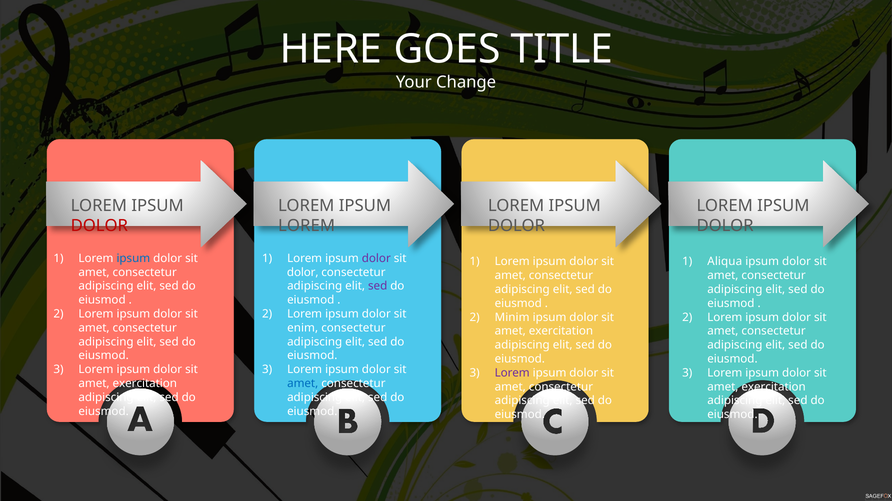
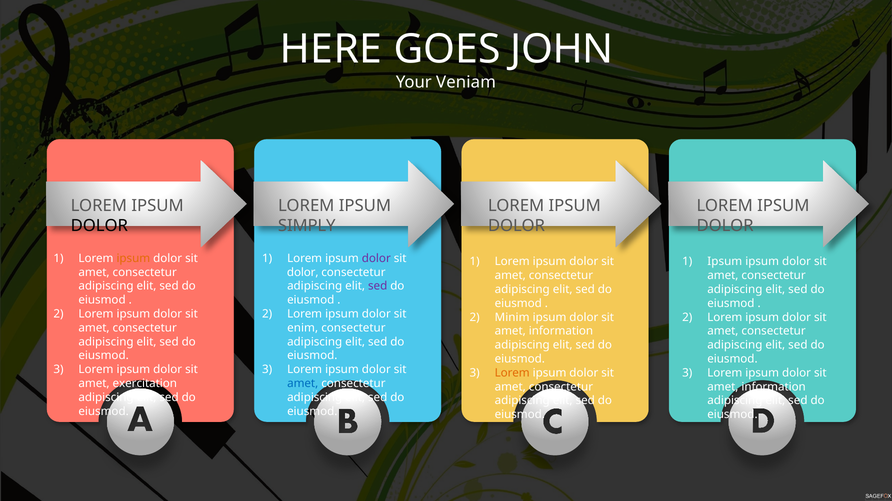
TITLE: TITLE -> JOHN
Change: Change -> Veniam
DOLOR at (99, 226) colour: red -> black
LOREM at (307, 226): LOREM -> SIMPLY
ipsum at (133, 259) colour: blue -> orange
Aliqua at (725, 262): Aliqua -> Ipsum
exercitation at (561, 332): exercitation -> information
Lorem at (512, 373) colour: purple -> orange
exercitation at (774, 387): exercitation -> information
